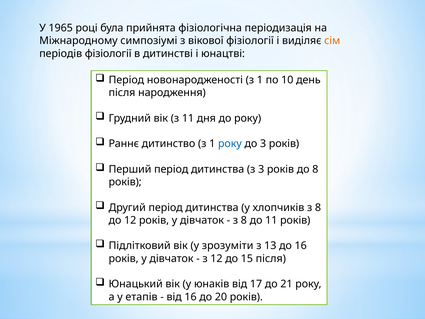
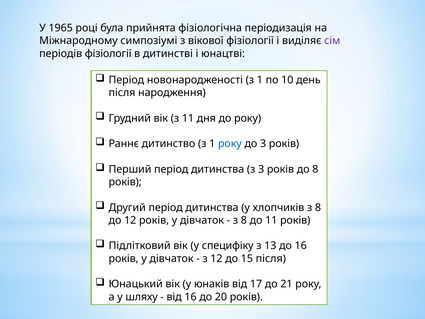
сім colour: orange -> purple
зрозуміти: зрозуміти -> специфіку
етапів: етапів -> шляху
